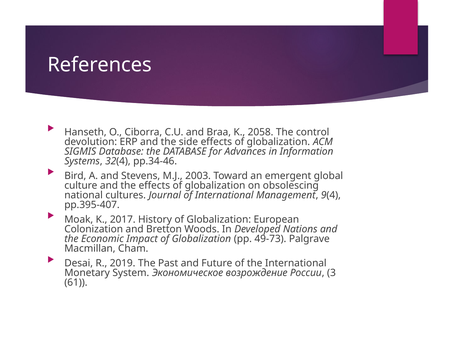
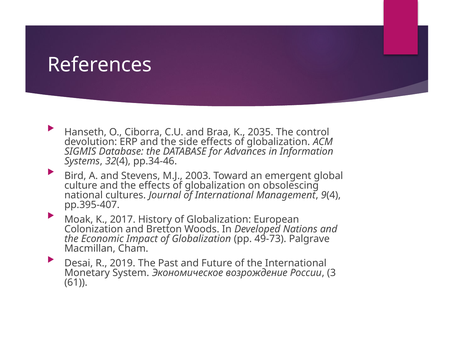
2058: 2058 -> 2035
